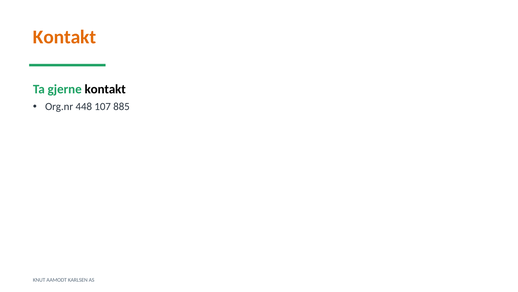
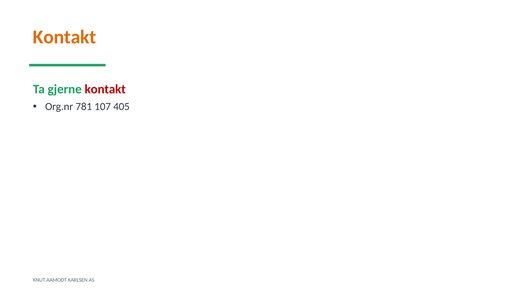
kontakt at (105, 89) colour: black -> red
448: 448 -> 781
885: 885 -> 405
